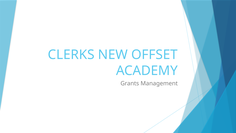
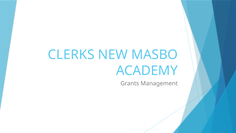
OFFSET: OFFSET -> MASBO
